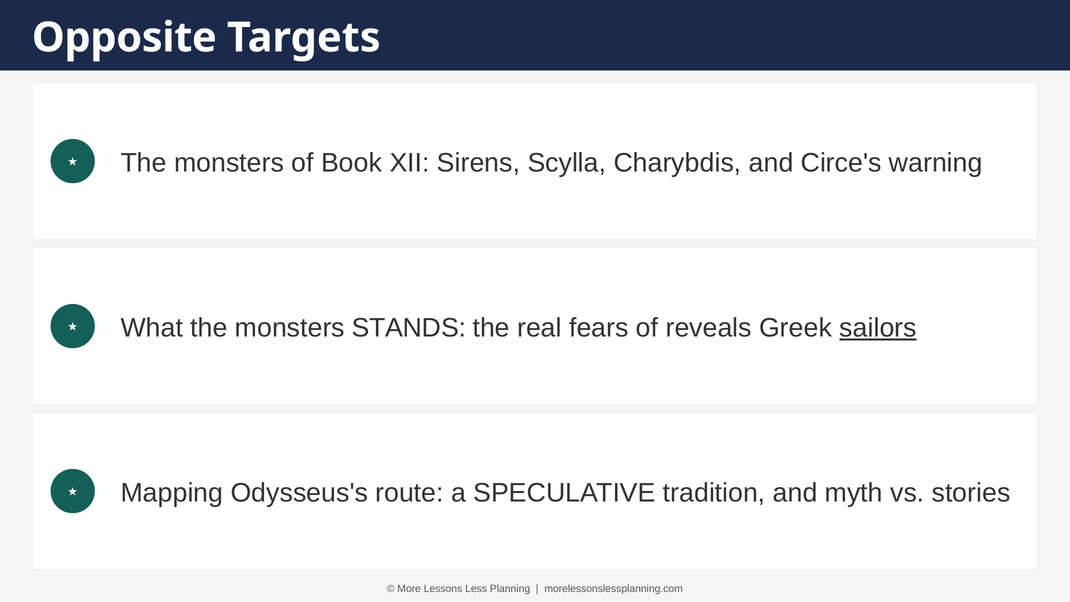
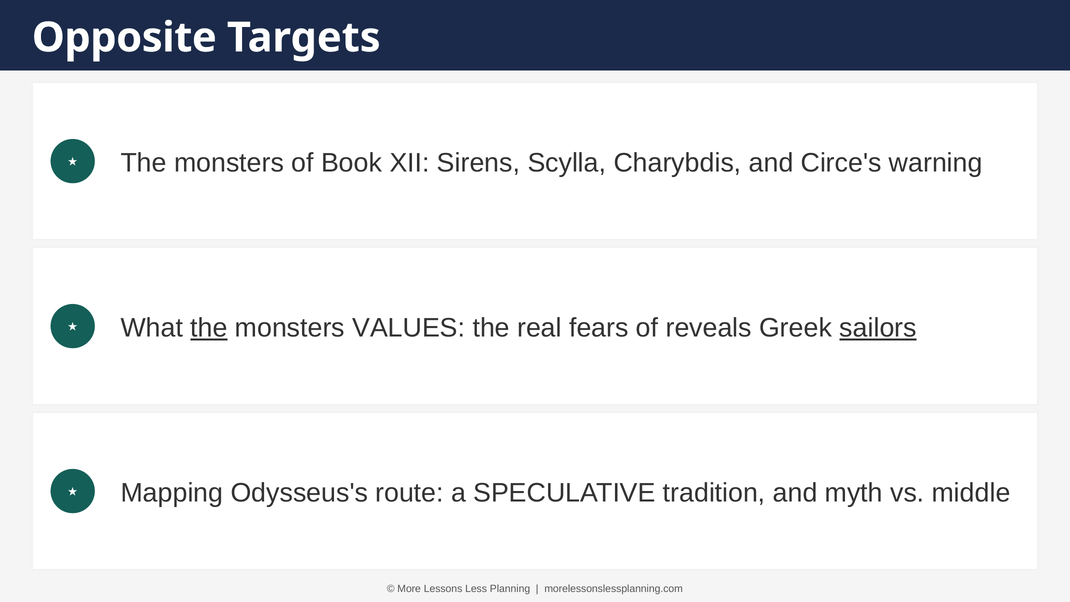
the at (209, 328) underline: none -> present
STANDS: STANDS -> VALUES
stories: stories -> middle
